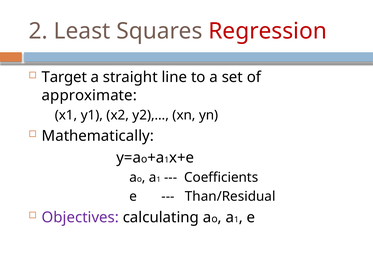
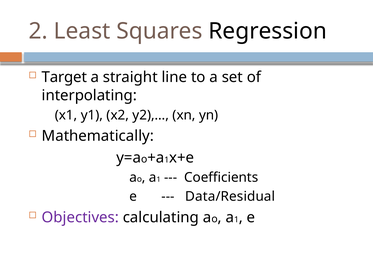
Regression colour: red -> black
approximate: approximate -> interpolating
Than/Residual: Than/Residual -> Data/Residual
